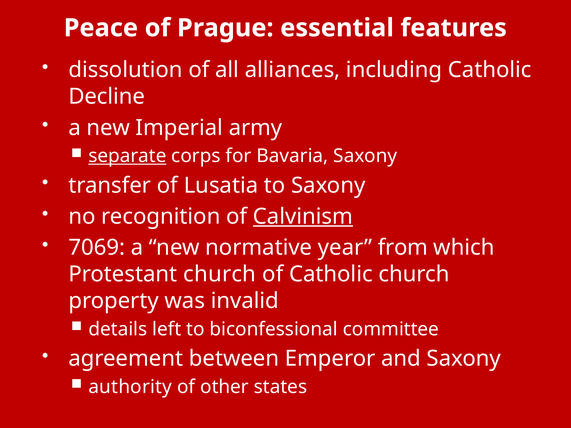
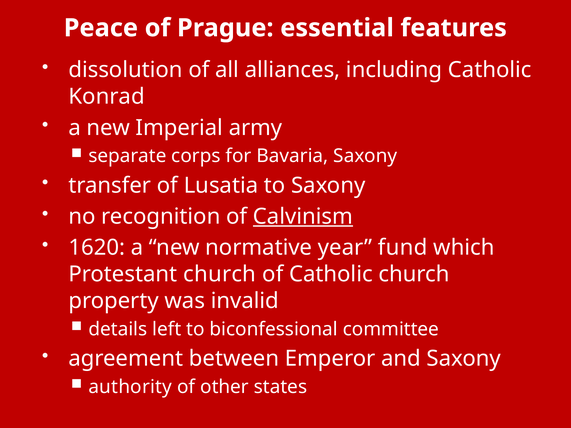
Decline: Decline -> Konrad
separate underline: present -> none
7069: 7069 -> 1620
from: from -> fund
